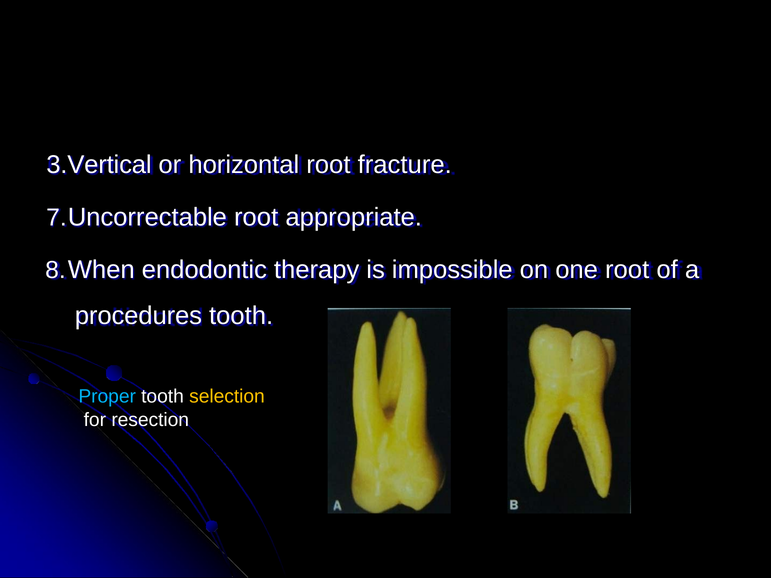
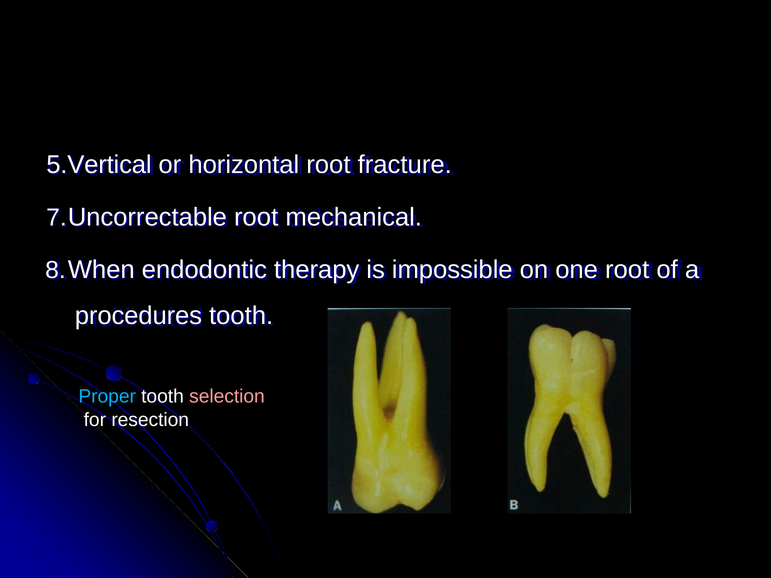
3.Vertical: 3.Vertical -> 5.Vertical
appropriate: appropriate -> mechanical
selection colour: yellow -> pink
